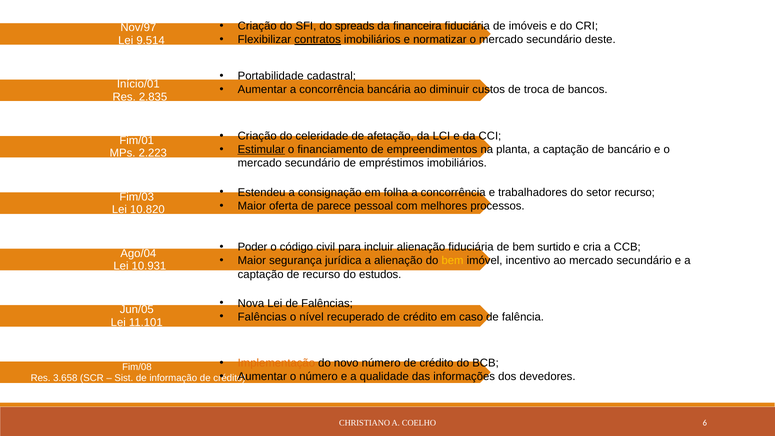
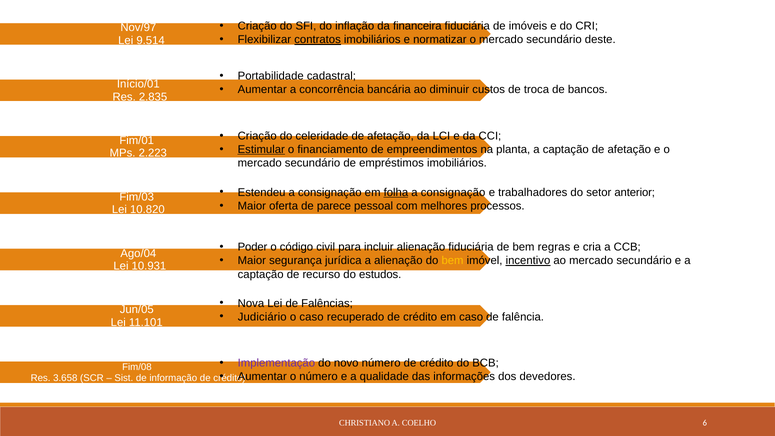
spreads: spreads -> inflação
captação de bancário: bancário -> afetação
folha underline: none -> present
concorrência at (453, 192): concorrência -> consignação
setor recurso: recurso -> anterior
surtido: surtido -> regras
incentivo underline: none -> present
Falências at (262, 317): Falências -> Judiciário
o nível: nível -> caso
Implementação colour: orange -> purple
